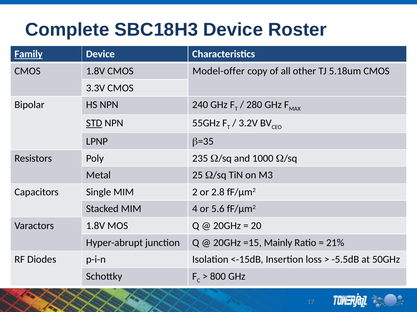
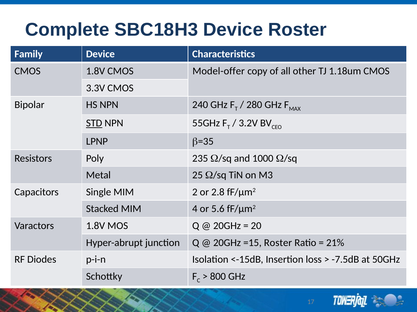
Family underline: present -> none
5.18um: 5.18um -> 1.18um
=15 Mainly: Mainly -> Roster
-5.5dB: -5.5dB -> -7.5dB
